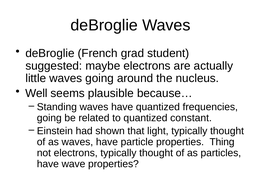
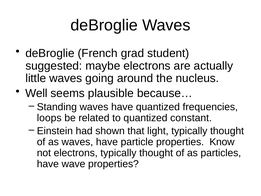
going at (49, 118): going -> loops
Thing: Thing -> Know
